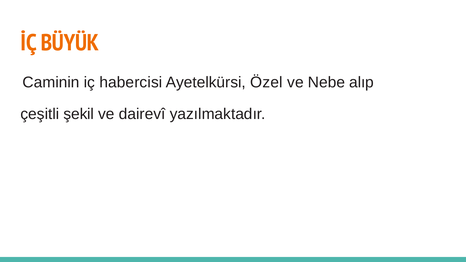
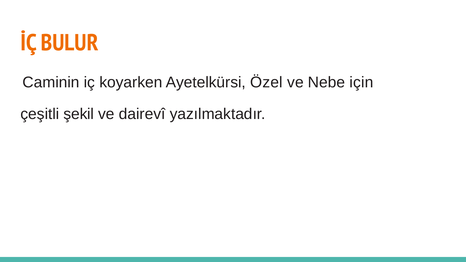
BÜYÜK: BÜYÜK -> BULUR
habercisi: habercisi -> koyarken
alıp: alıp -> için
